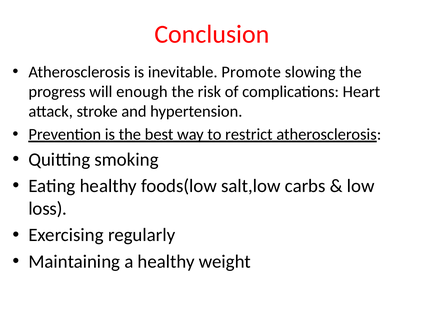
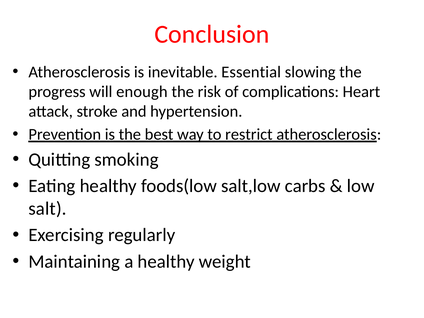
Promote: Promote -> Essential
loss: loss -> salt
